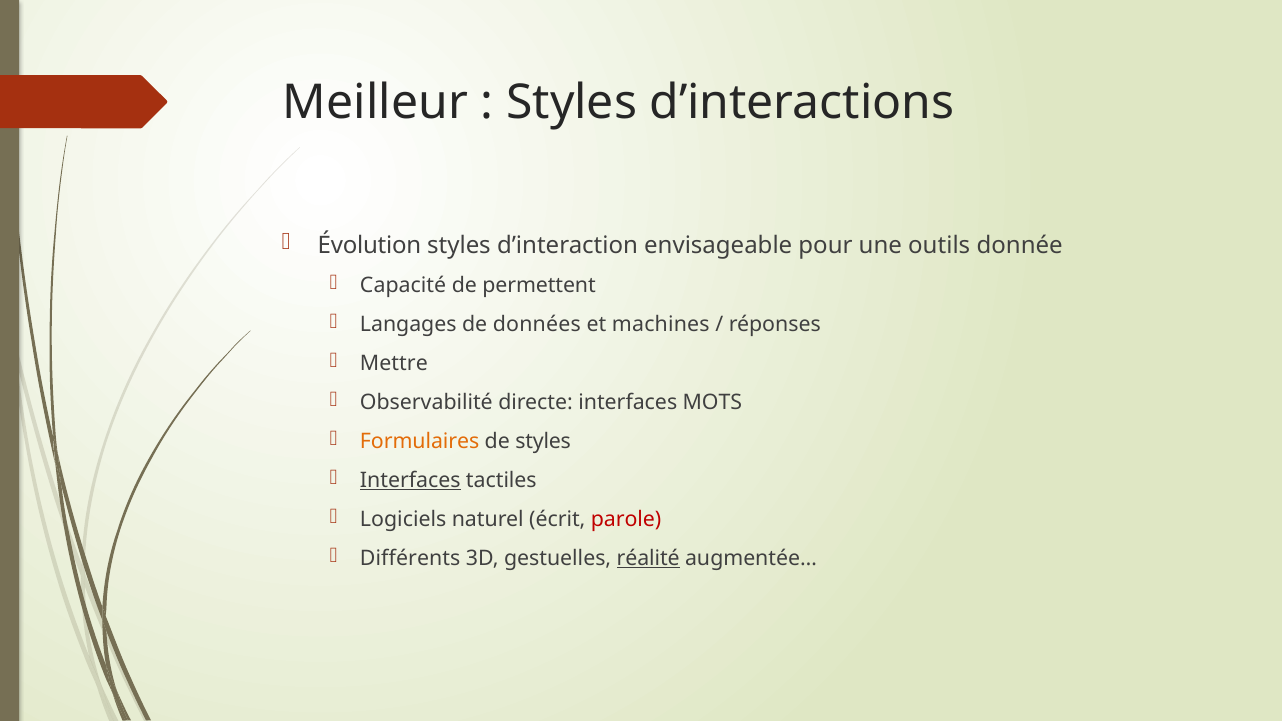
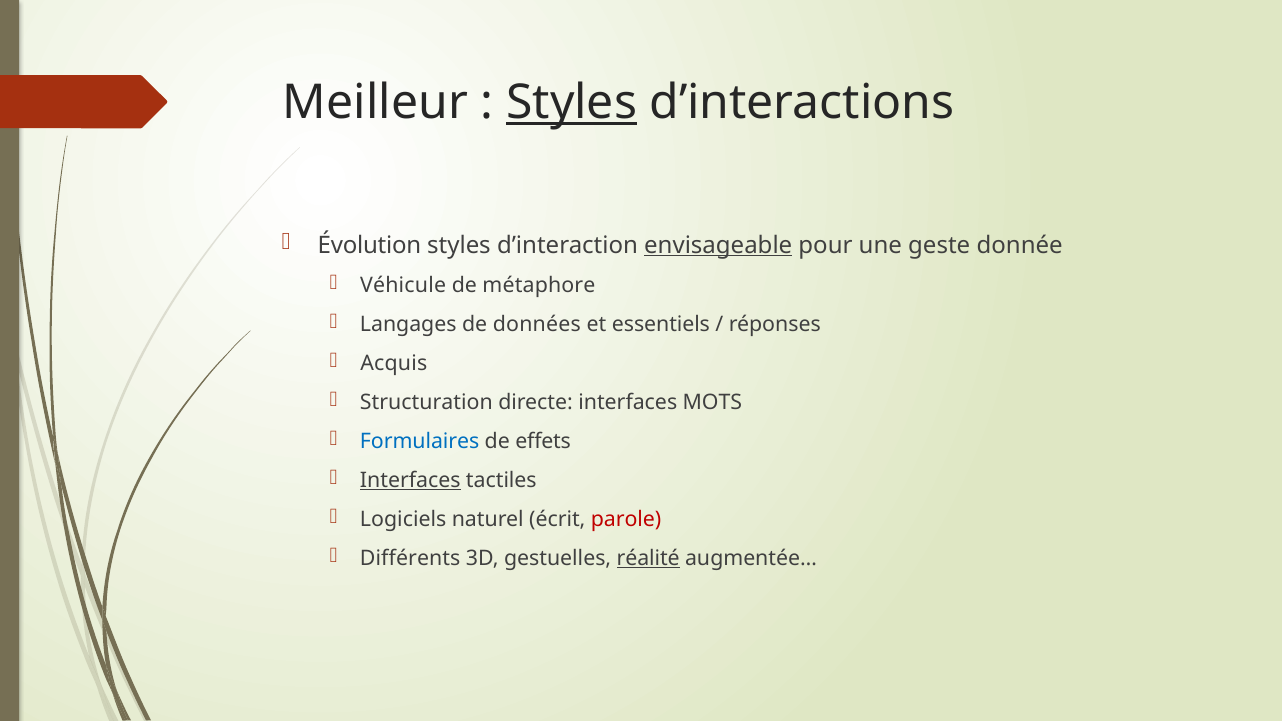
Styles at (572, 103) underline: none -> present
envisageable underline: none -> present
outils: outils -> geste
Capacité: Capacité -> Véhicule
permettent: permettent -> métaphore
machines: machines -> essentiels
Mettre: Mettre -> Acquis
Observabilité: Observabilité -> Structuration
Formulaires colour: orange -> blue
de styles: styles -> effets
